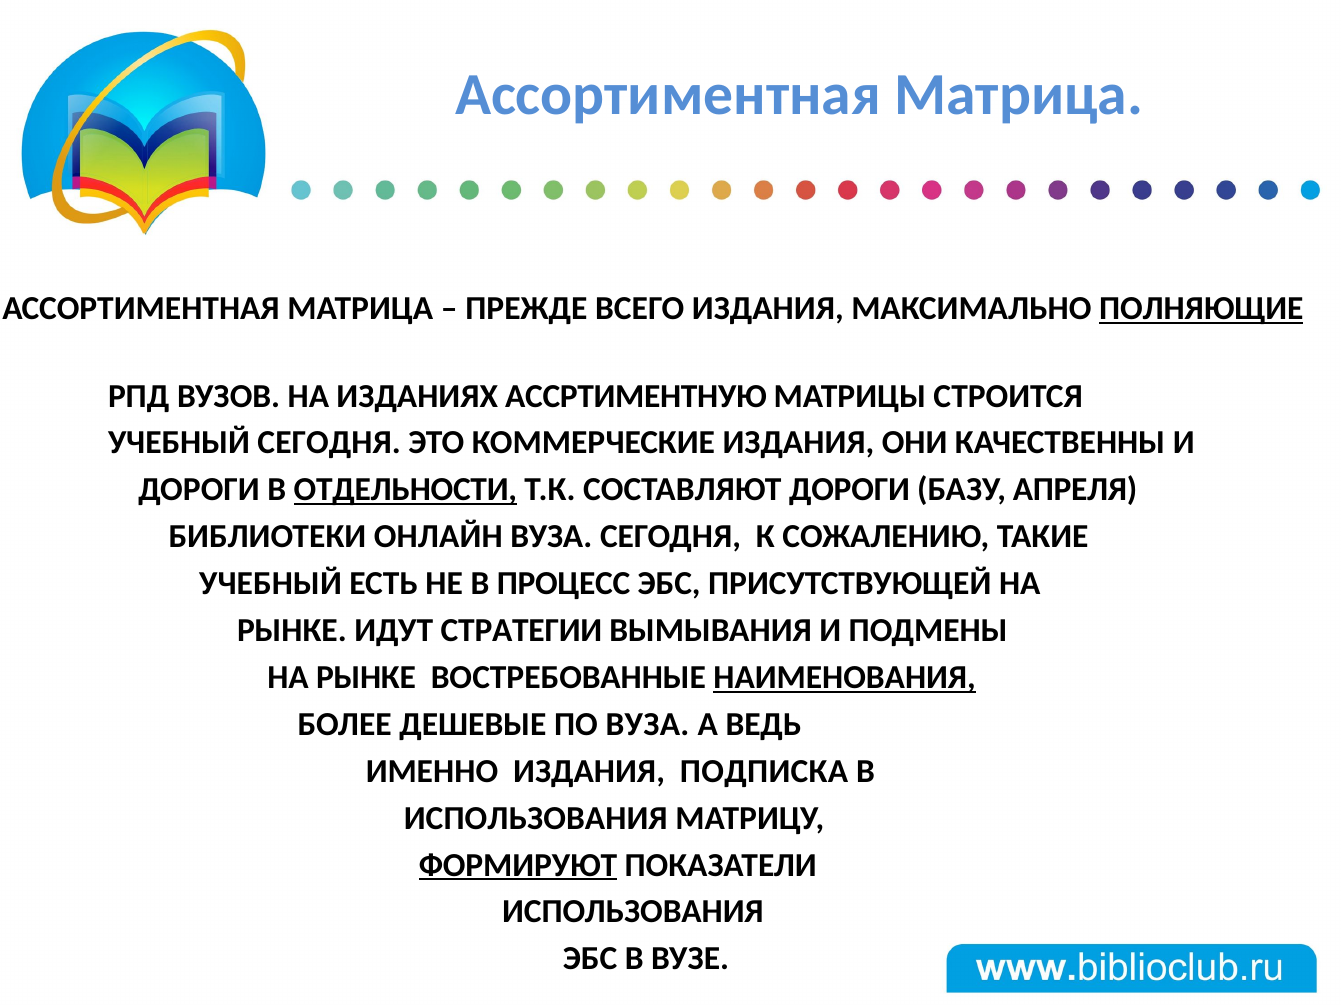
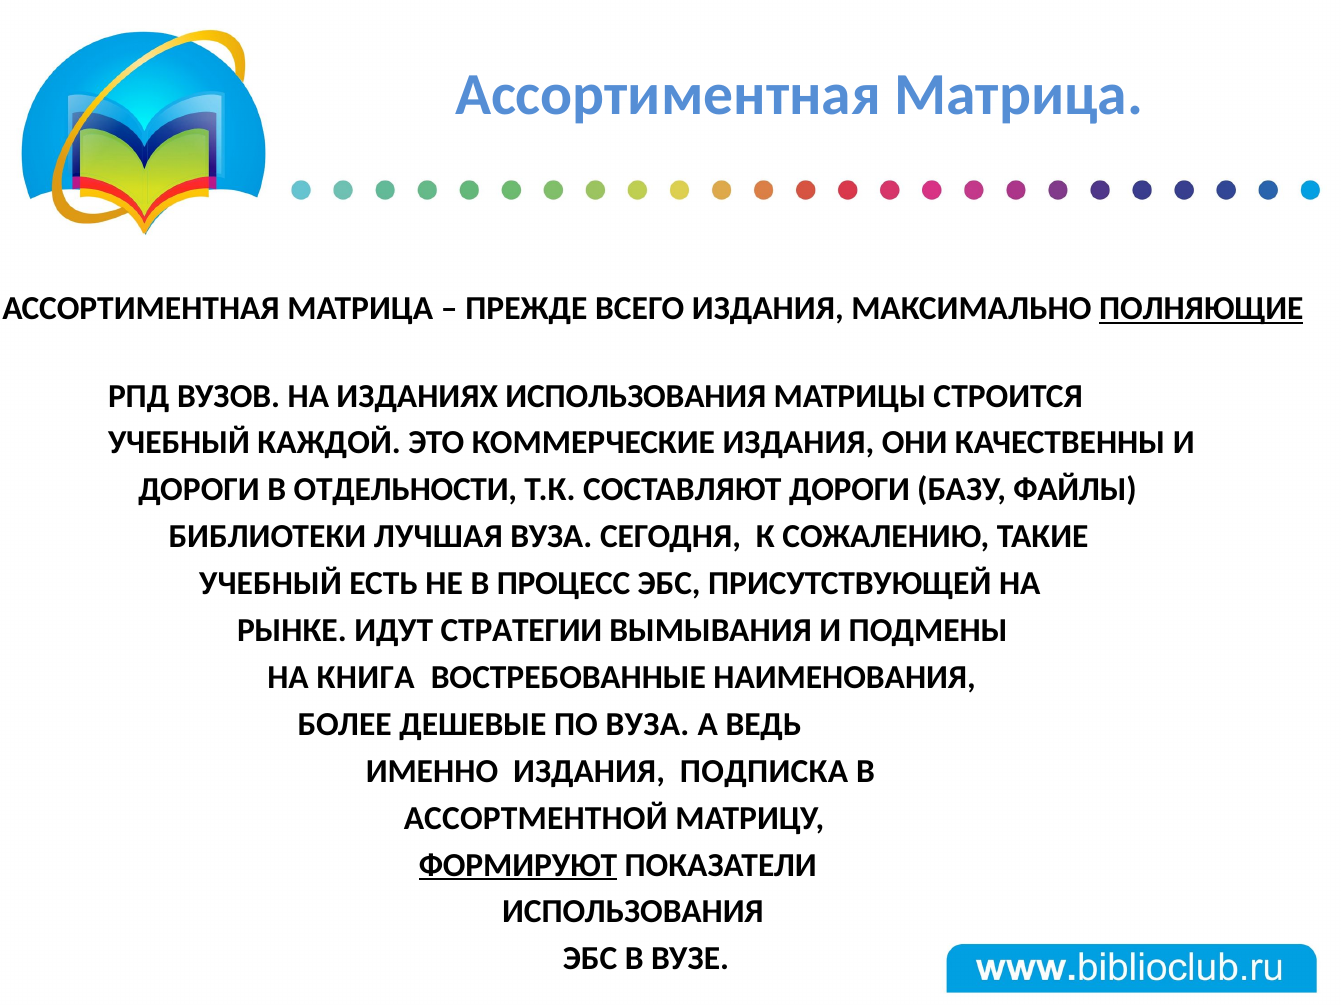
ИЗДАНИЯХ АССРТИМЕНТНУЮ: АССРТИМЕНТНУЮ -> ИСПОЛЬЗОВАНИЯ
УЧЕБНЫЙ СЕГОДНЯ: СЕГОДНЯ -> КАЖДОЙ
ОТДЕЛЬНОСТИ underline: present -> none
АПРЕЛЯ: АПРЕЛЯ -> ФАЙЛЫ
ОНЛАЙН: ОНЛАЙН -> ЛУЧШАЯ
РЫНКЕ at (366, 678): РЫНКЕ -> КНИГА
НАИМЕНОВАНИЯ underline: present -> none
ИСПОЛЬЗОВАНИЯ at (536, 819): ИСПОЛЬЗОВАНИЯ -> АССОРТМЕНТНОЙ
